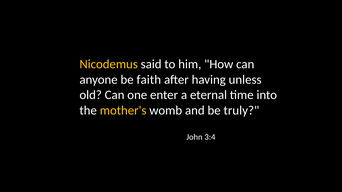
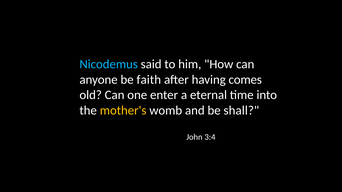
Nicodemus colour: yellow -> light blue
unless: unless -> comes
truly: truly -> shall
